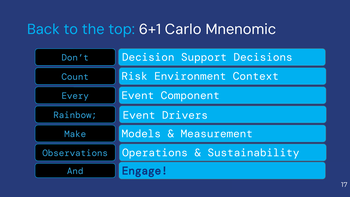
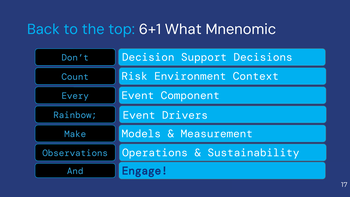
Carlo: Carlo -> What
